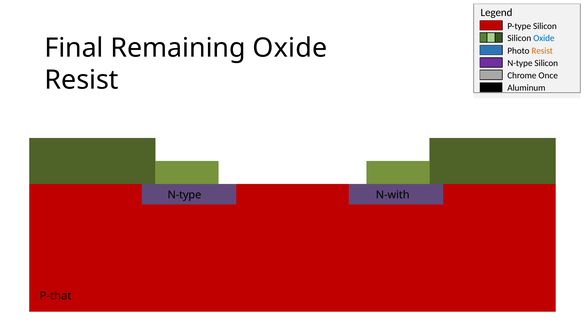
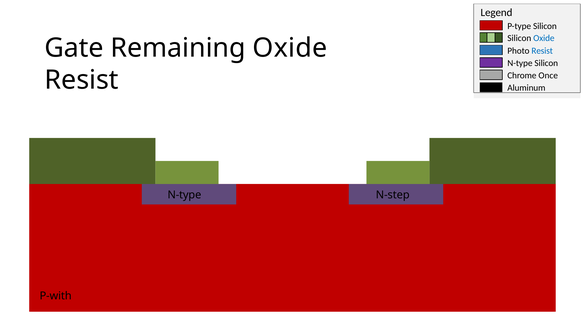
Final: Final -> Gate
Resist at (542, 51) colour: orange -> blue
N-with: N-with -> N-step
P-that: P-that -> P-with
